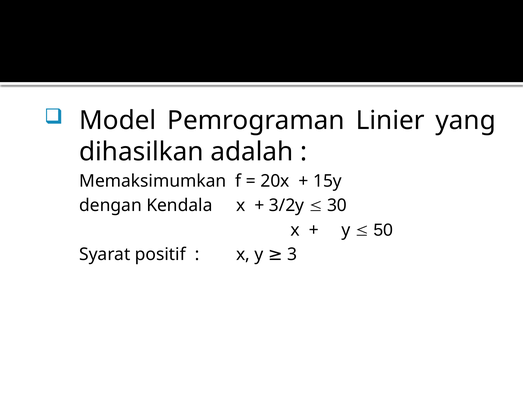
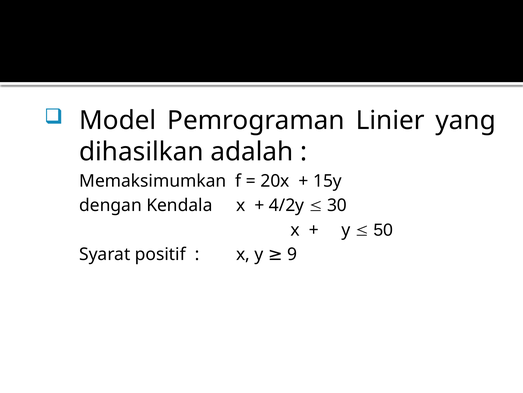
3/2y: 3/2y -> 4/2y
3: 3 -> 9
